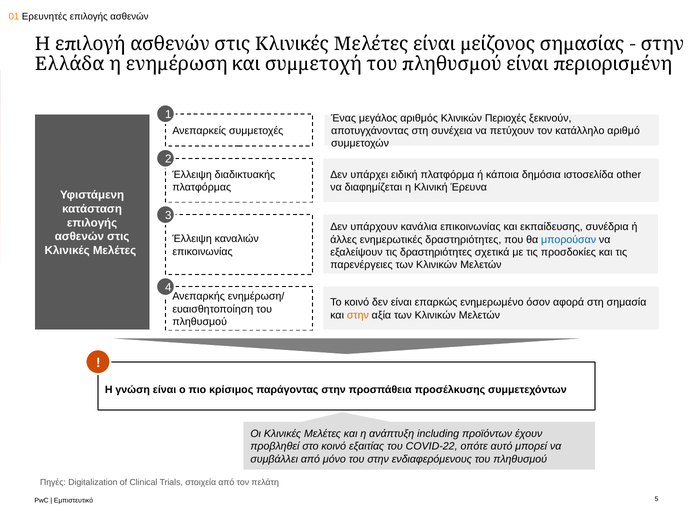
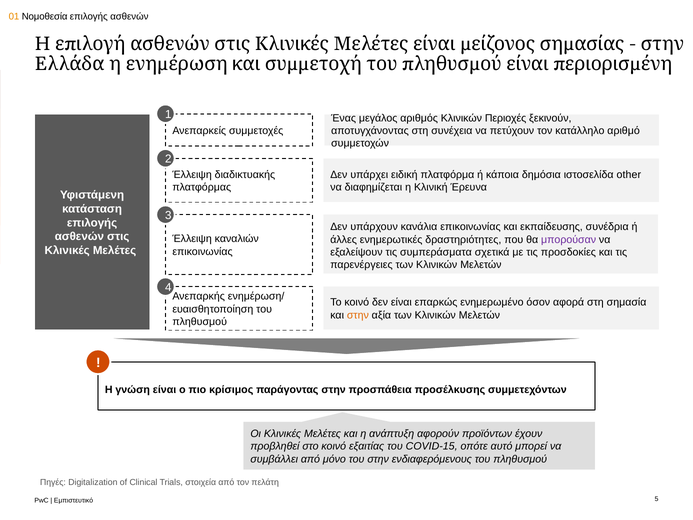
Ερευνητές: Ερευνητές -> Νομοθεσία
μπορούσαν colour: blue -> purple
τις δραστηριότητες: δραστηριότητες -> συμπεράσματα
including: including -> αφορούν
COVID-22: COVID-22 -> COVID-15
